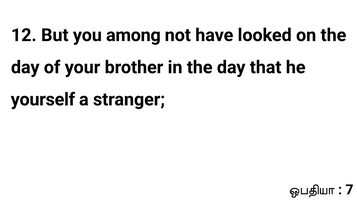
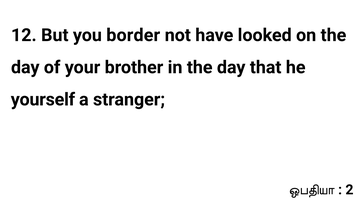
among: among -> border
7: 7 -> 2
